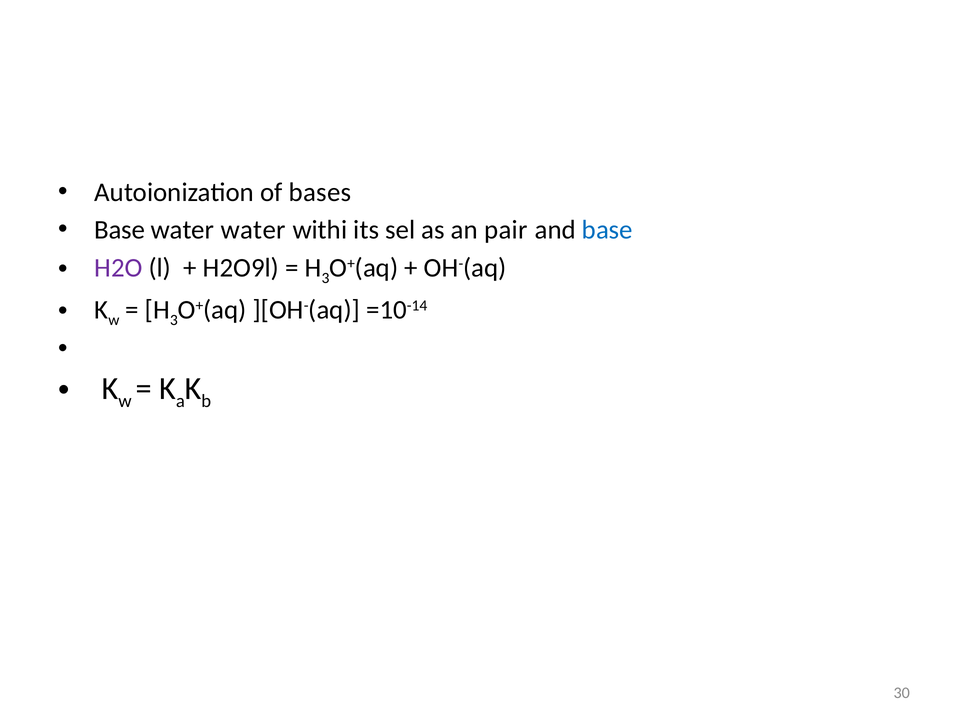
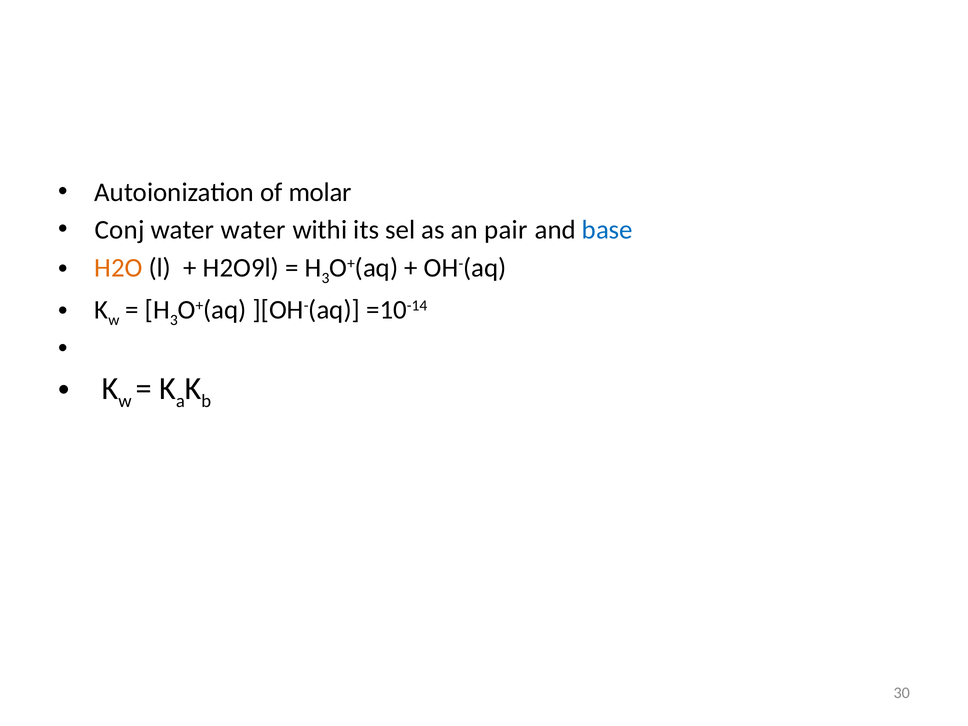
bases: bases -> molar
Base at (120, 230): Base -> Conj
H2O colour: purple -> orange
